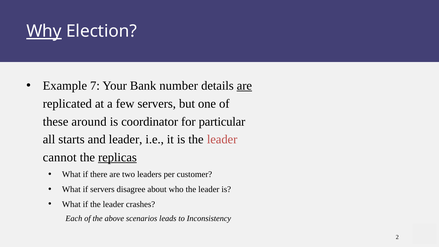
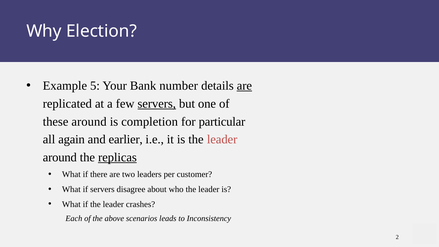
Why underline: present -> none
7: 7 -> 5
servers at (157, 104) underline: none -> present
coordinator: coordinator -> completion
starts: starts -> again
and leader: leader -> earlier
cannot at (60, 158): cannot -> around
